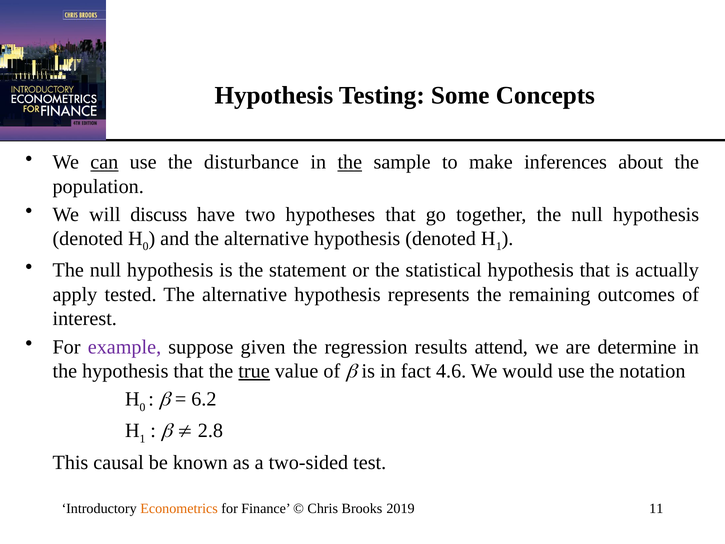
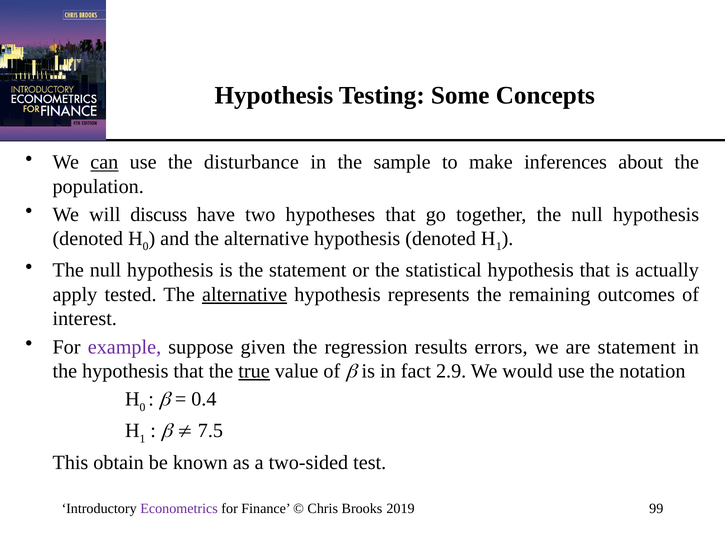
the at (350, 162) underline: present -> none
alternative at (245, 294) underline: none -> present
attend: attend -> errors
are determine: determine -> statement
4.6: 4.6 -> 2.9
6.2: 6.2 -> 0.4
2.8: 2.8 -> 7.5
causal: causal -> obtain
Econometrics colour: orange -> purple
11: 11 -> 99
